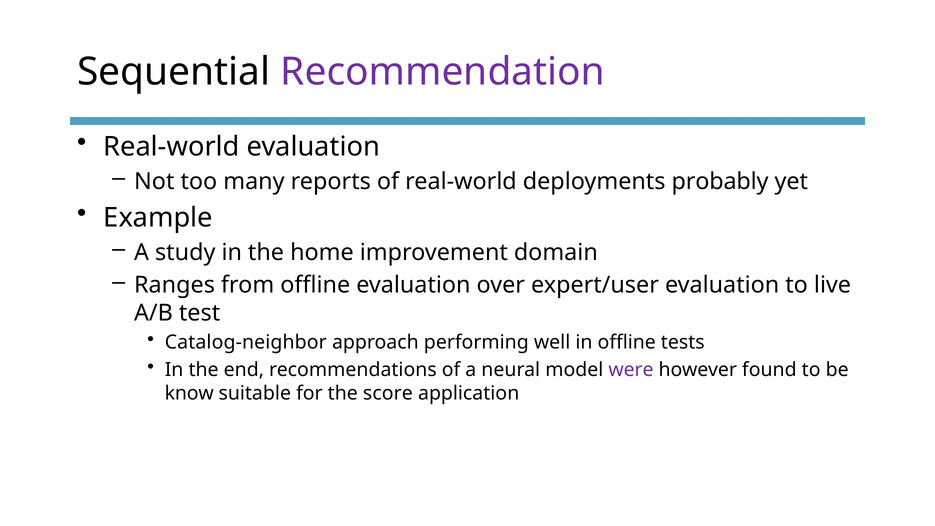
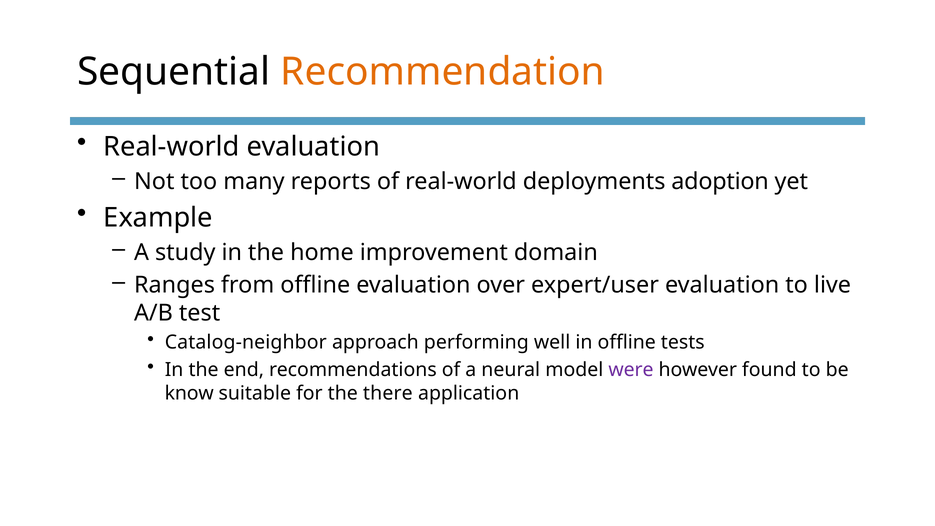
Recommendation colour: purple -> orange
probably: probably -> adoption
score: score -> there
